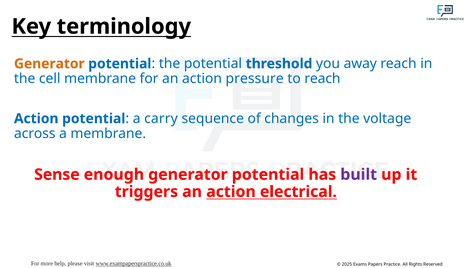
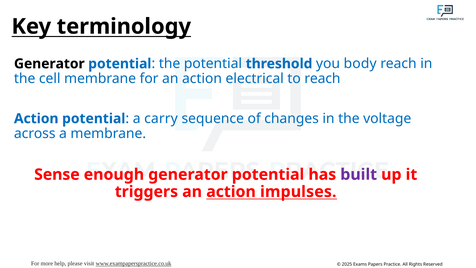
Generator at (49, 64) colour: orange -> black
away: away -> body
pressure: pressure -> electrical
electrical: electrical -> impulses
